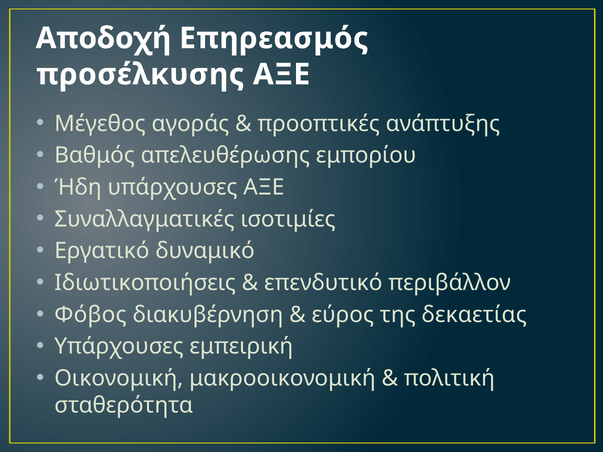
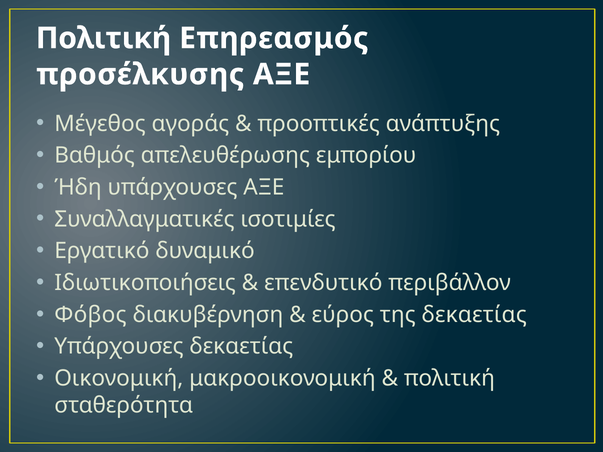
Αποδοχή at (103, 38): Αποδοχή -> Πολιτική
Υπάρχουσες εμπειρική: εμπειρική -> δεκαετίας
